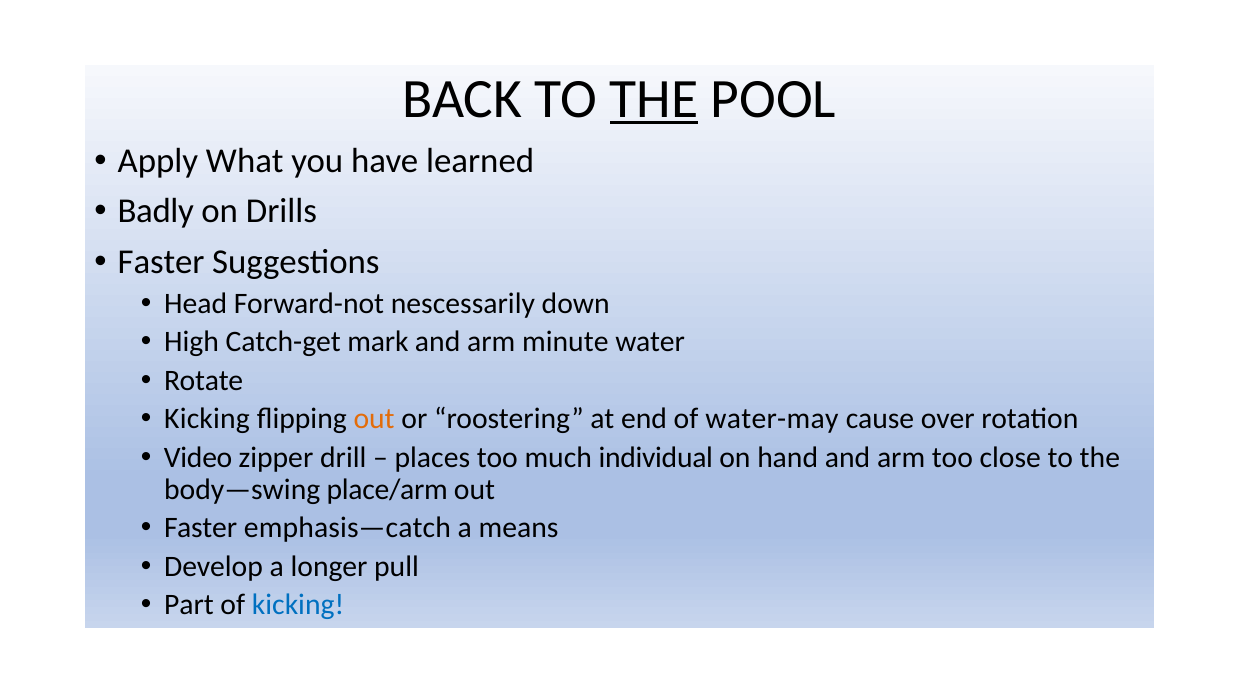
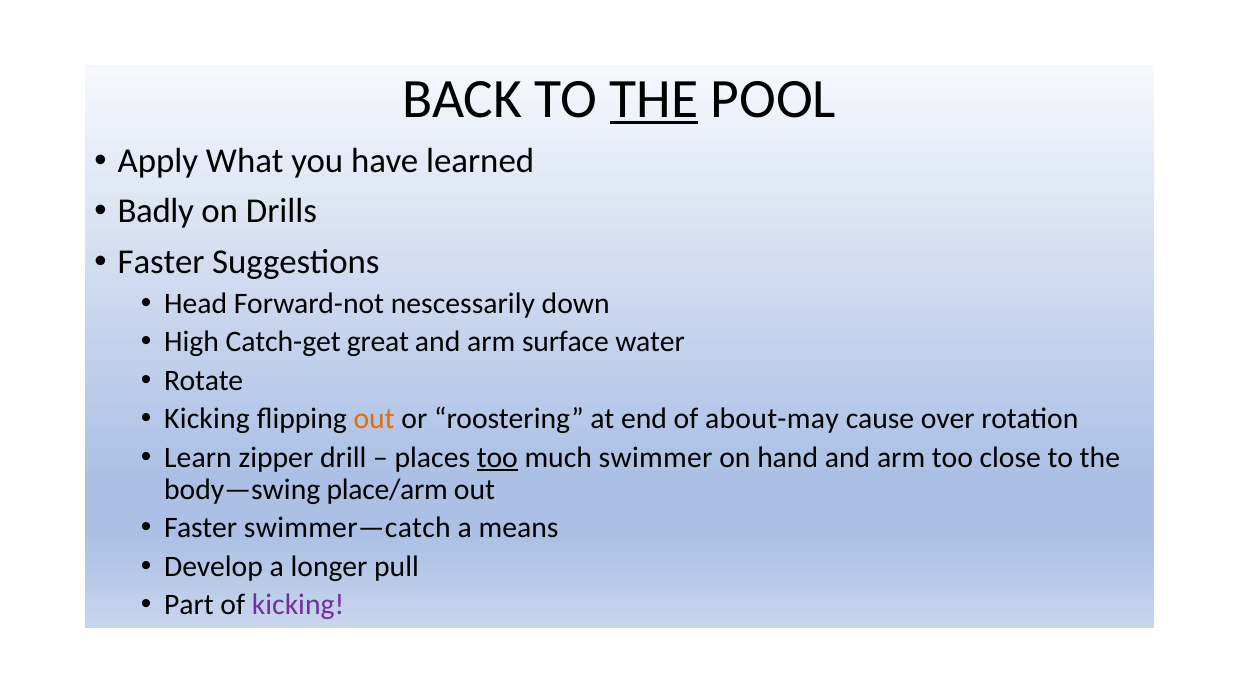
mark: mark -> great
minute: minute -> surface
water-may: water-may -> about-may
Video: Video -> Learn
too at (497, 457) underline: none -> present
individual: individual -> swimmer
emphasis—catch: emphasis—catch -> swimmer—catch
kicking at (298, 605) colour: blue -> purple
